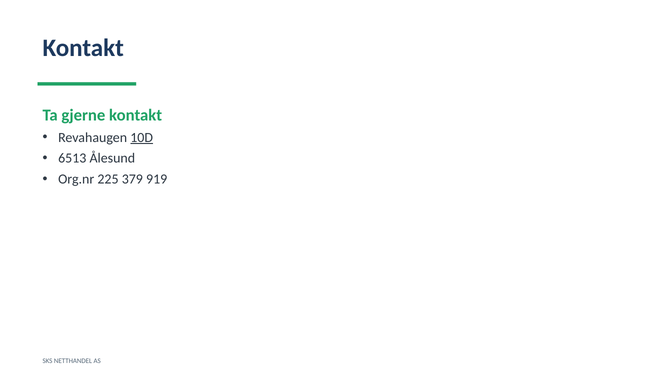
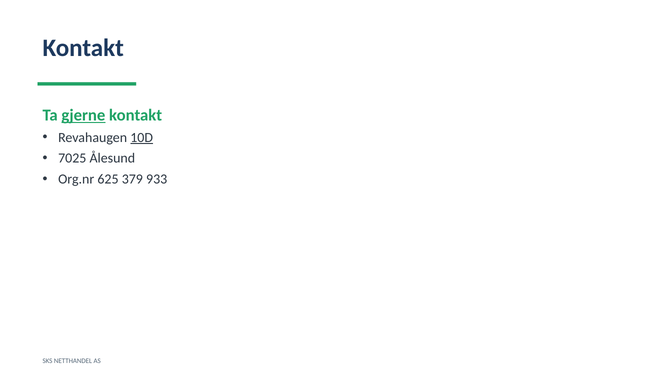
gjerne underline: none -> present
6513: 6513 -> 7025
225: 225 -> 625
919: 919 -> 933
